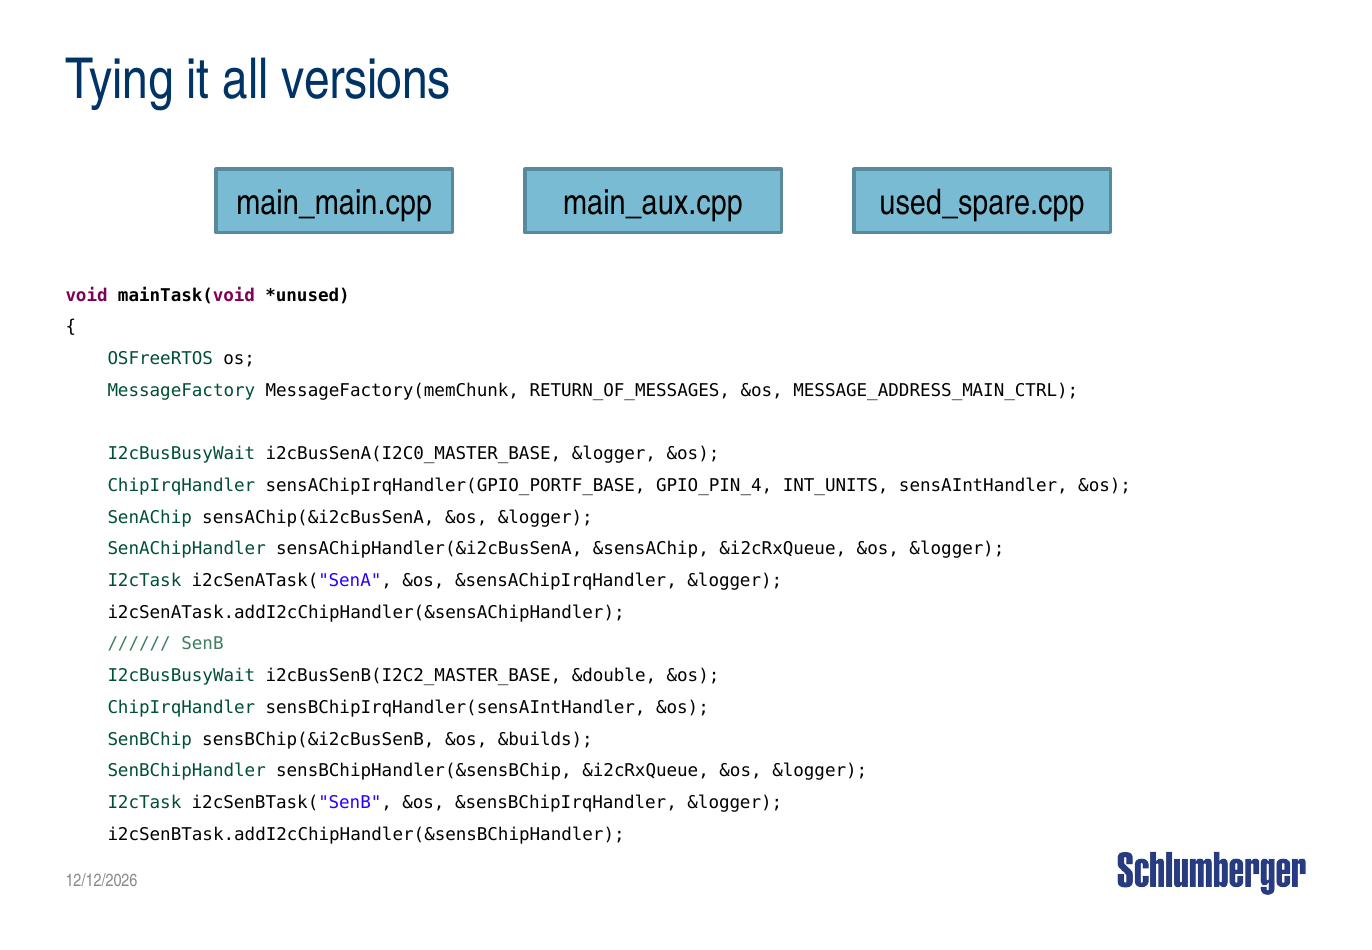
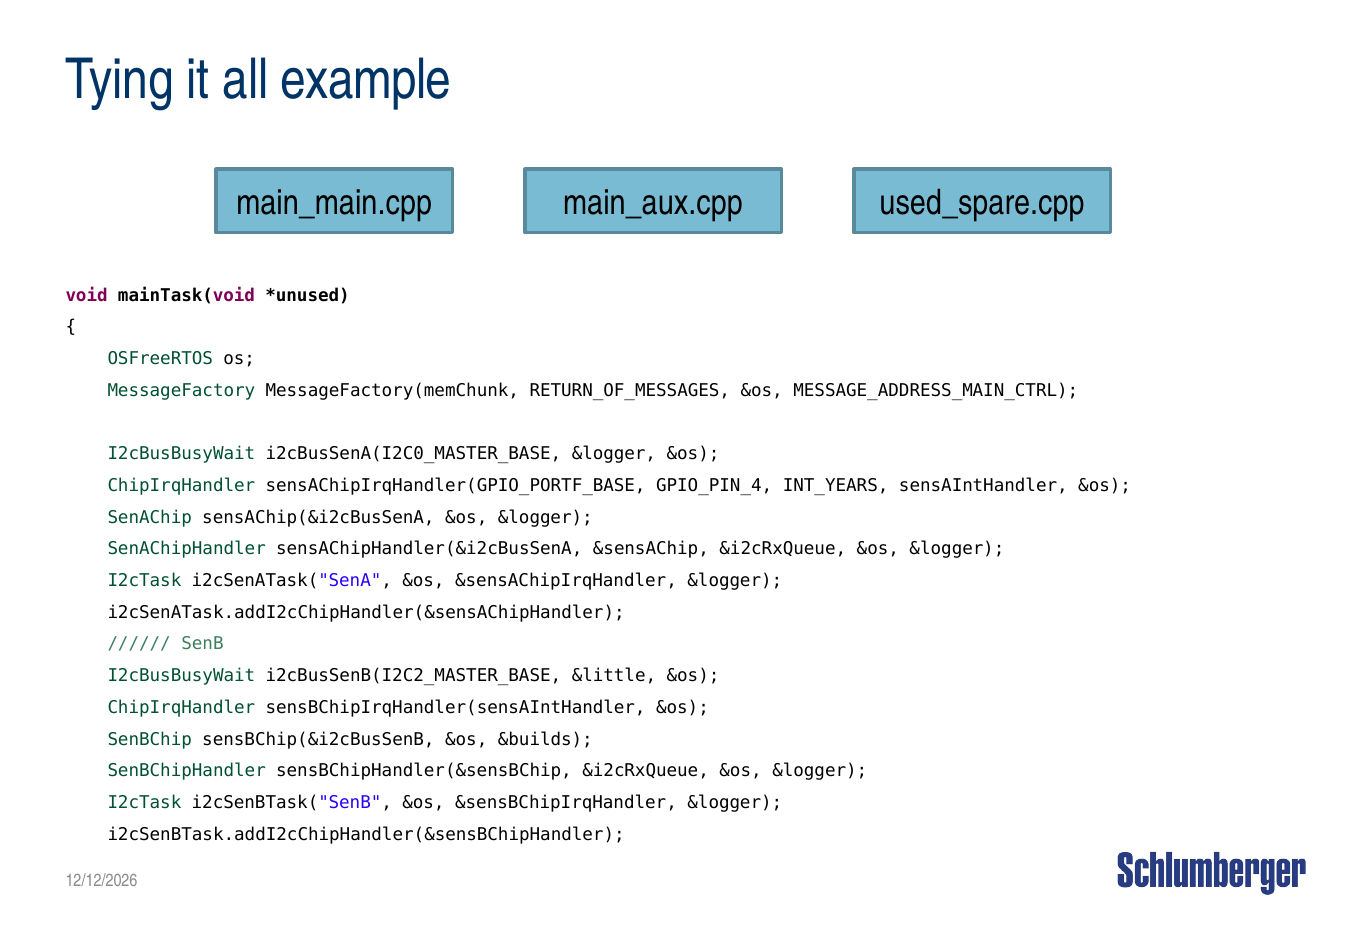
versions: versions -> example
INT_UNITS: INT_UNITS -> INT_YEARS
&double: &double -> &little
